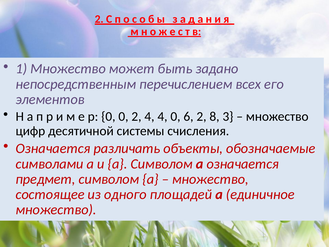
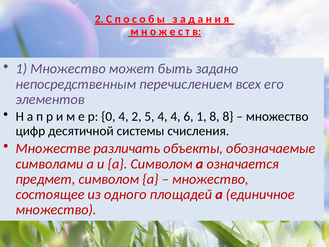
0 0: 0 -> 4
2 4: 4 -> 5
4 0: 0 -> 4
6 2: 2 -> 1
8 3: 3 -> 8
Означается at (53, 148): Означается -> Множестве
